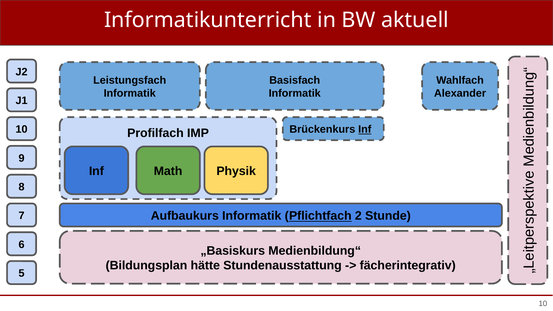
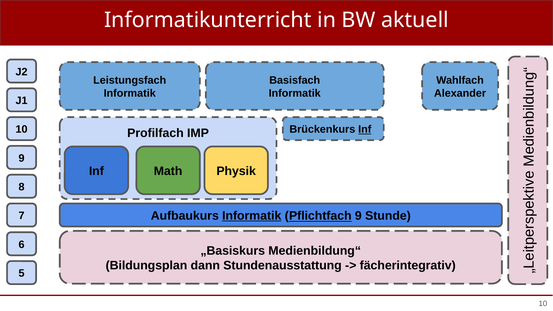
Informatik at (252, 216) underline: none -> present
Pflichtfach 2: 2 -> 9
hätte: hätte -> dann
